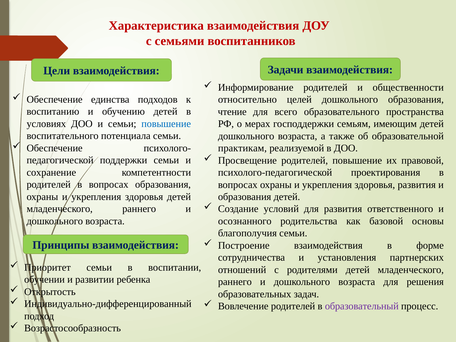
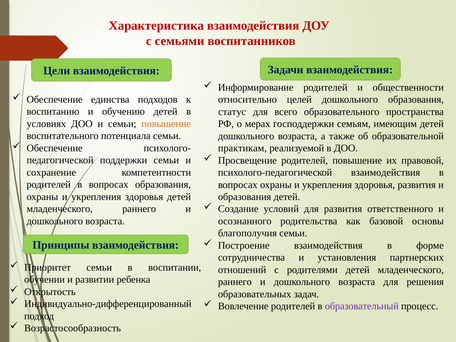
чтение: чтение -> статус
повышение at (166, 124) colour: blue -> orange
психолого-педагогической проектирования: проектирования -> взаимодействия
